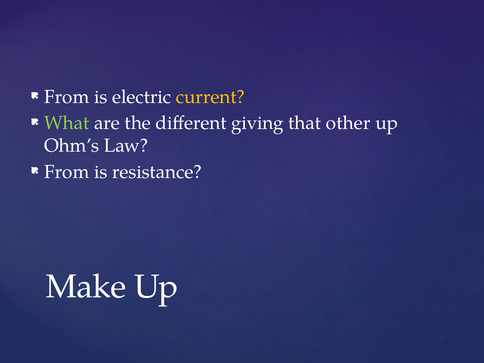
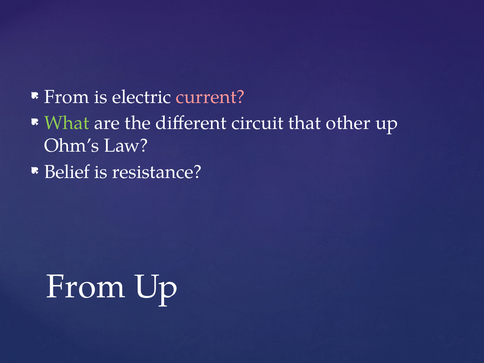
current colour: yellow -> pink
giving: giving -> circuit
From at (67, 172): From -> Belief
Make at (86, 287): Make -> From
